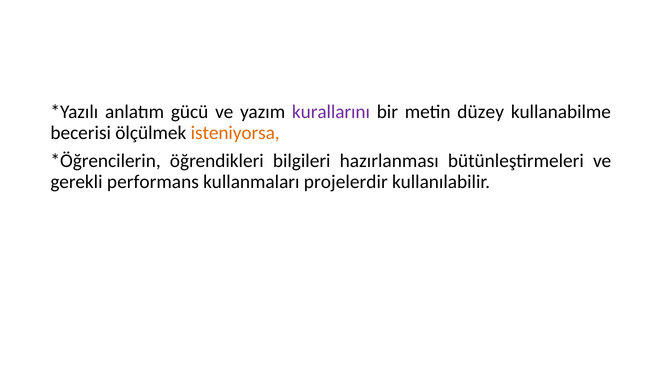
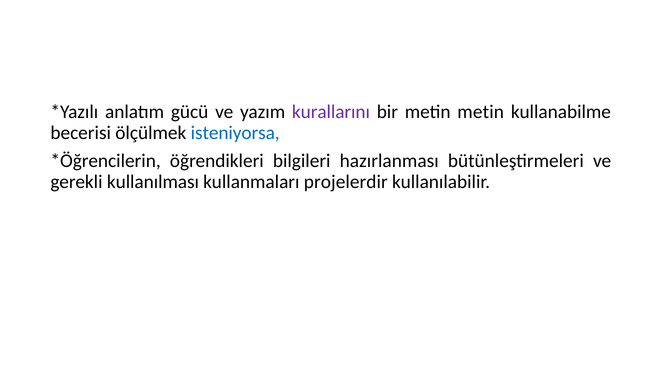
metin düzey: düzey -> metin
isteniyorsa colour: orange -> blue
performans: performans -> kullanılması
